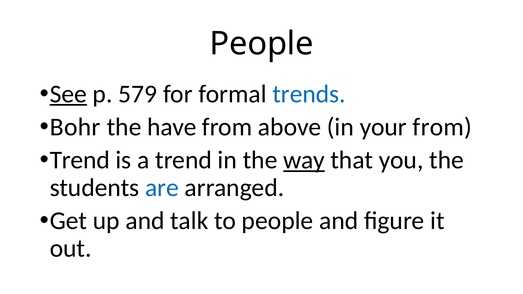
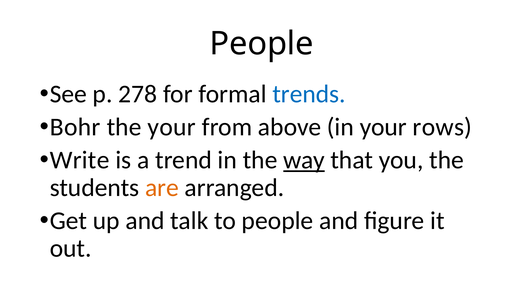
See underline: present -> none
579: 579 -> 278
the have: have -> your
your from: from -> rows
Trend at (80, 160): Trend -> Write
are colour: blue -> orange
